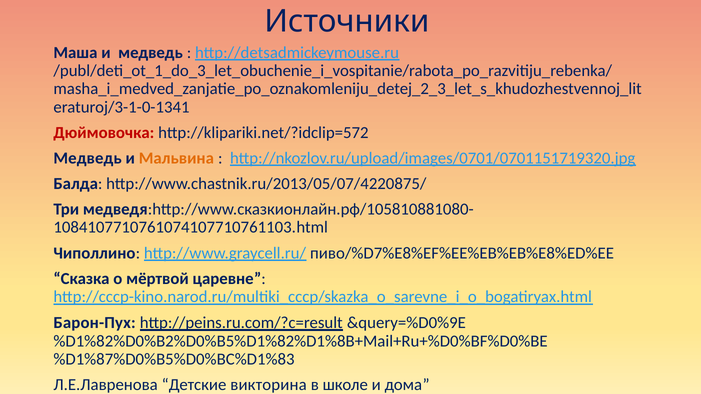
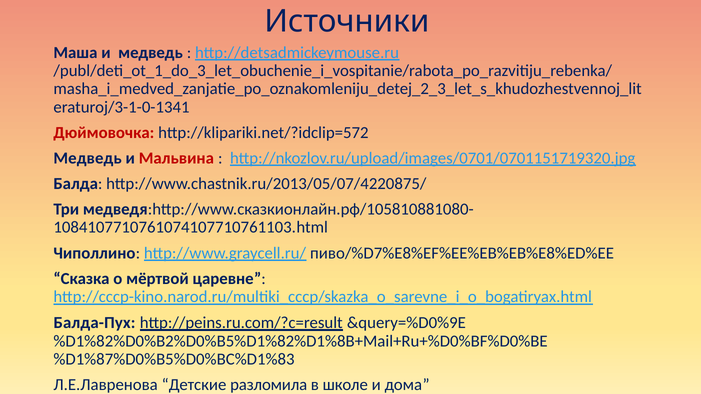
Мальвина colour: orange -> red
Барон-Пух: Барон-Пух -> Балда-Пух
викторина: викторина -> разломила
